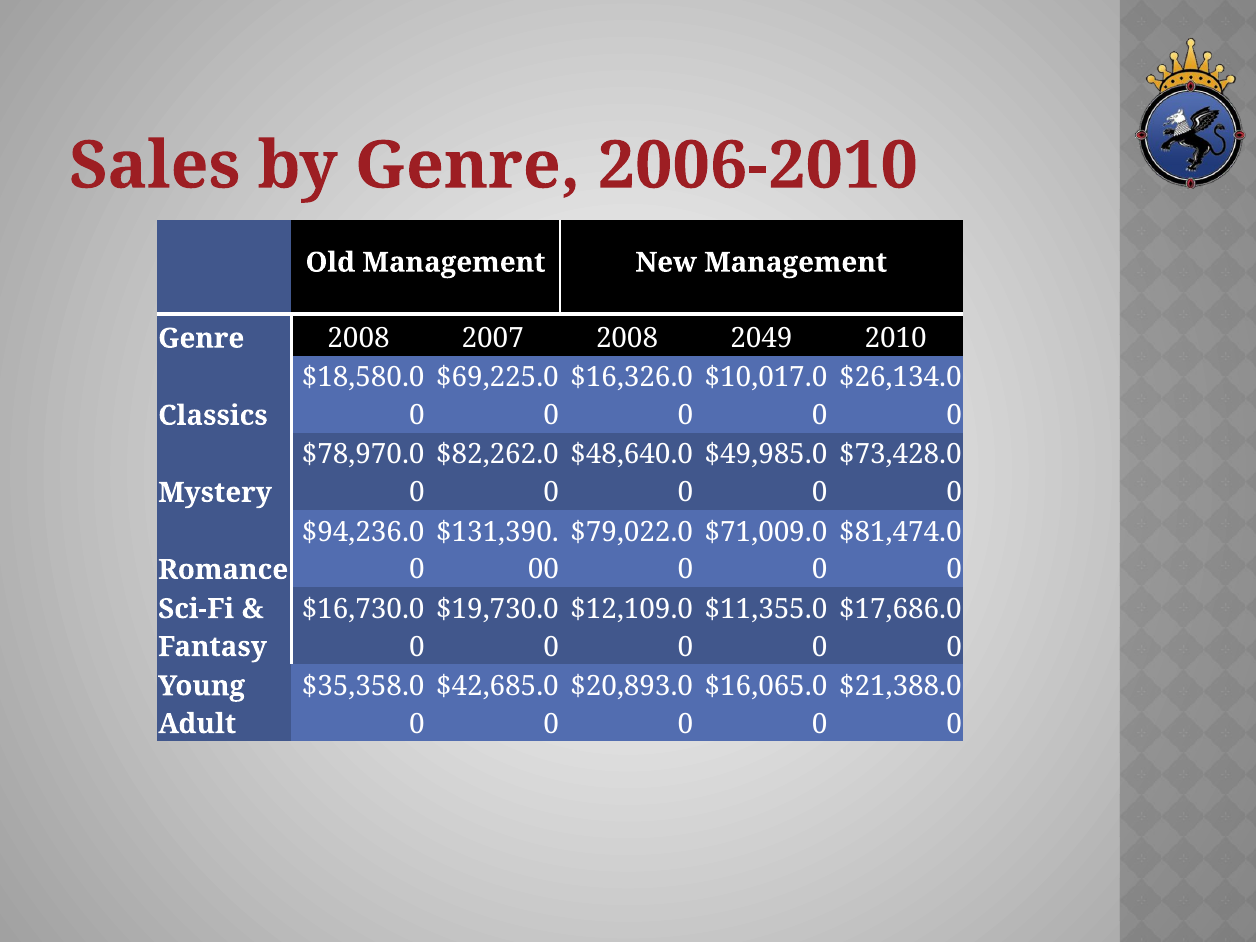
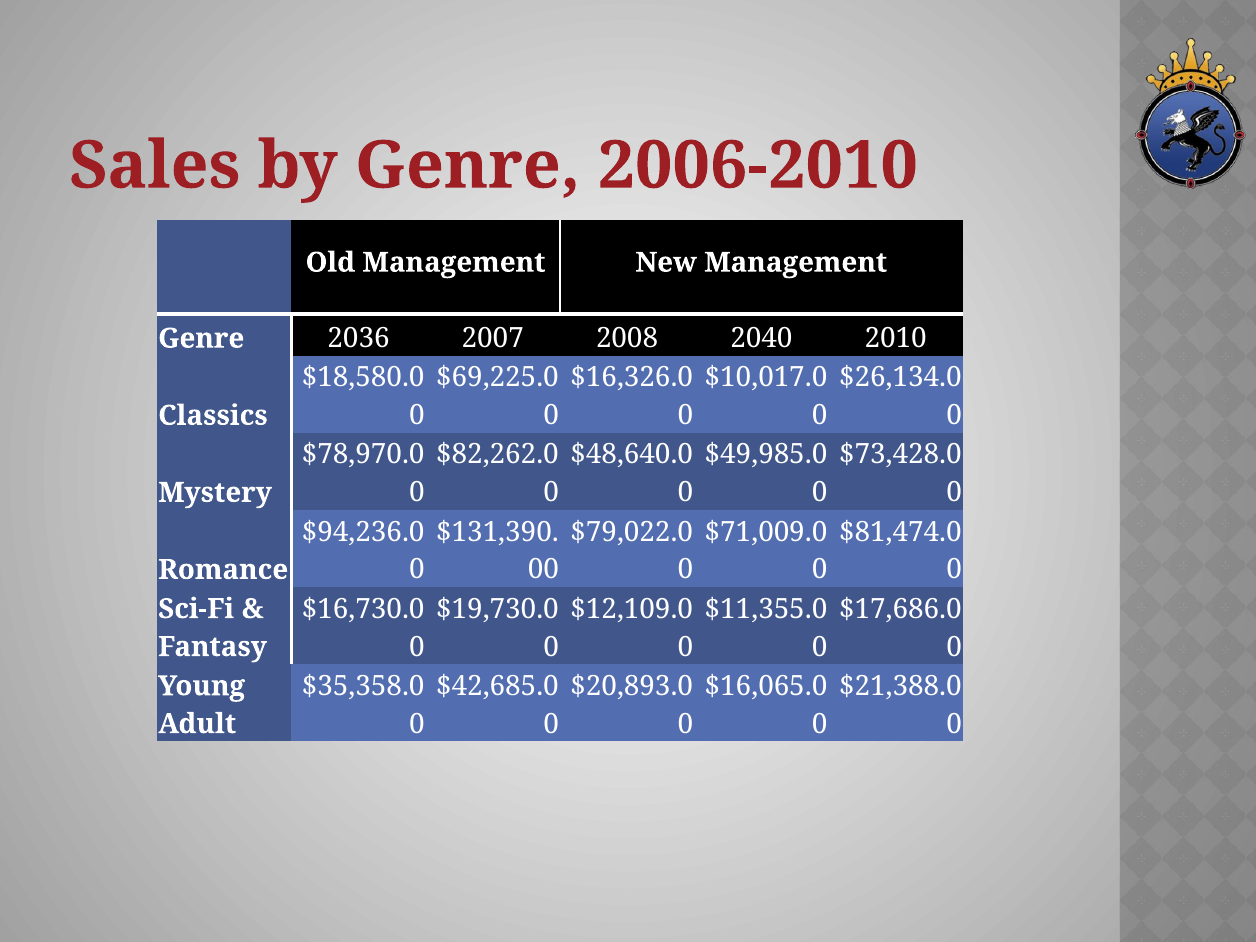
Genre 2008: 2008 -> 2036
2049: 2049 -> 2040
